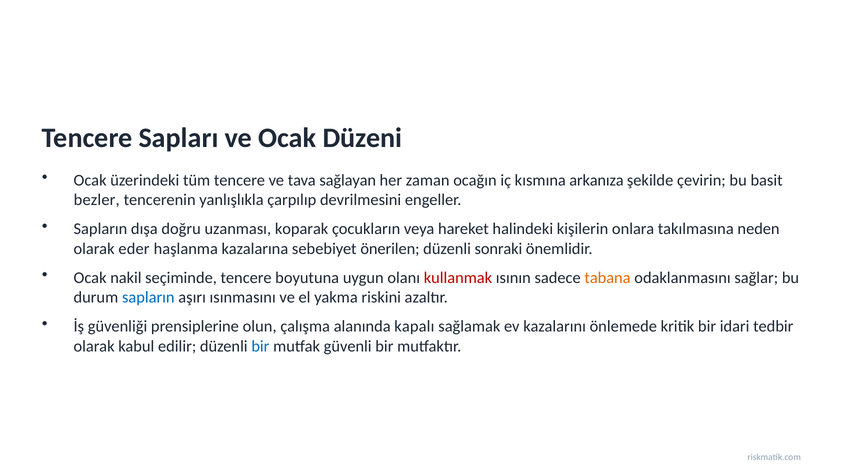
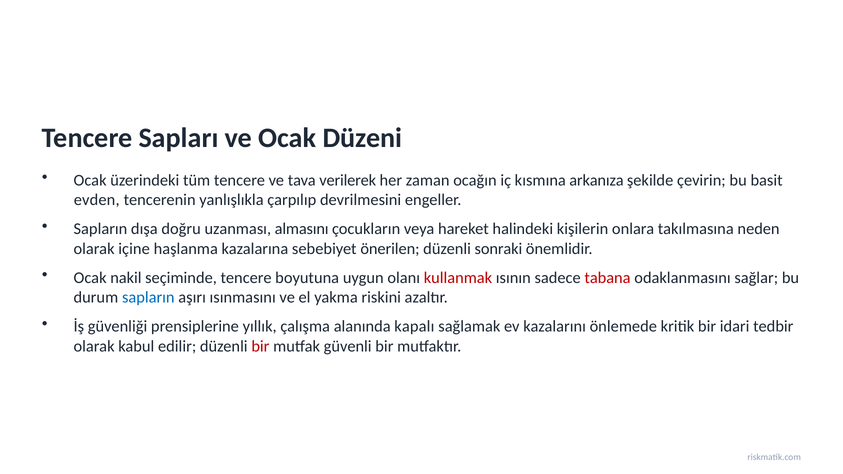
sağlayan: sağlayan -> verilerek
bezler: bezler -> evden
koparak: koparak -> almasını
eder: eder -> içine
tabana colour: orange -> red
olun: olun -> yıllık
bir at (260, 346) colour: blue -> red
